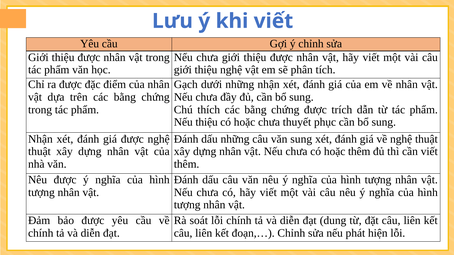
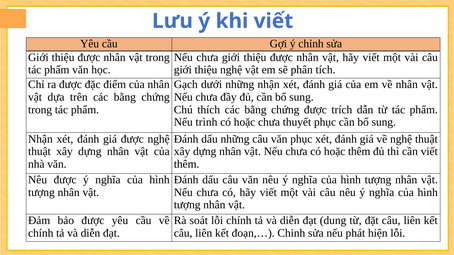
Nếu thiệu: thiệu -> trình
văn sung: sung -> phục
